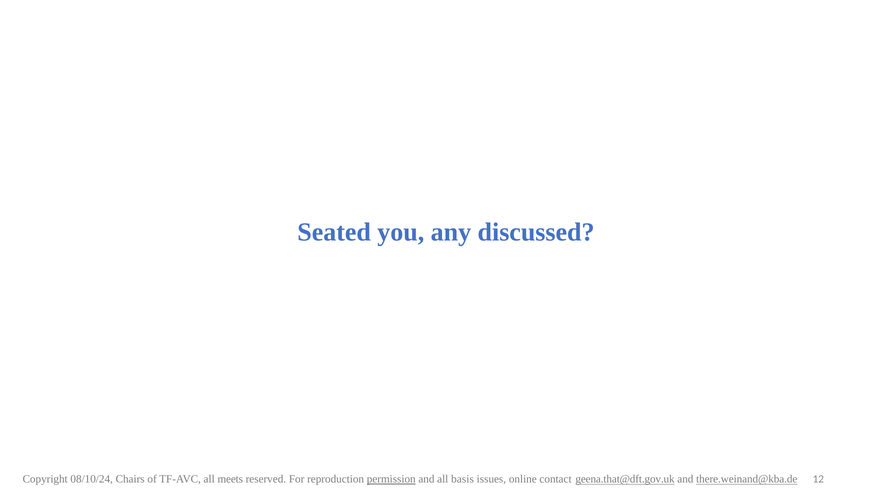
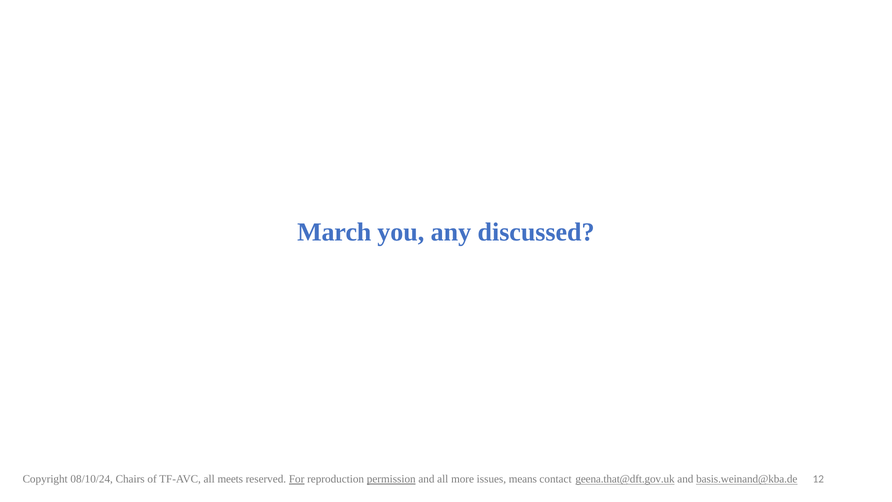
Seated: Seated -> March
For underline: none -> present
basis: basis -> more
online: online -> means
there.weinand@kba.de: there.weinand@kba.de -> basis.weinand@kba.de
